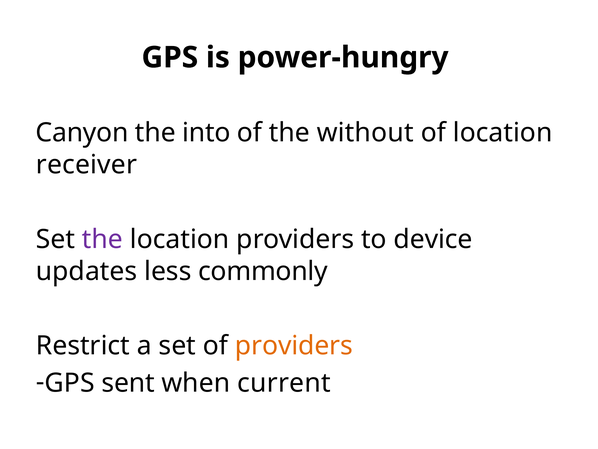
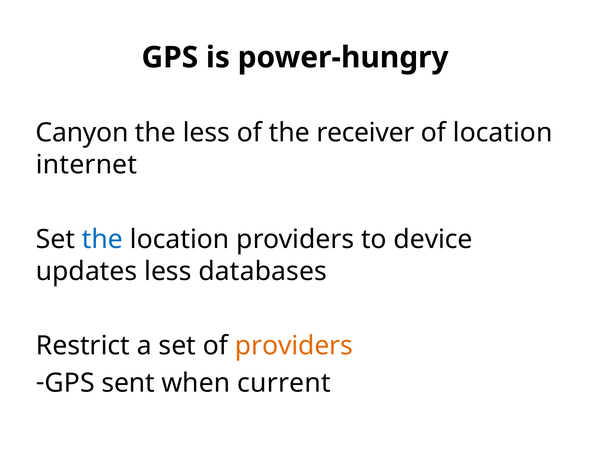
the into: into -> less
without: without -> receiver
receiver: receiver -> internet
the at (102, 239) colour: purple -> blue
commonly: commonly -> databases
